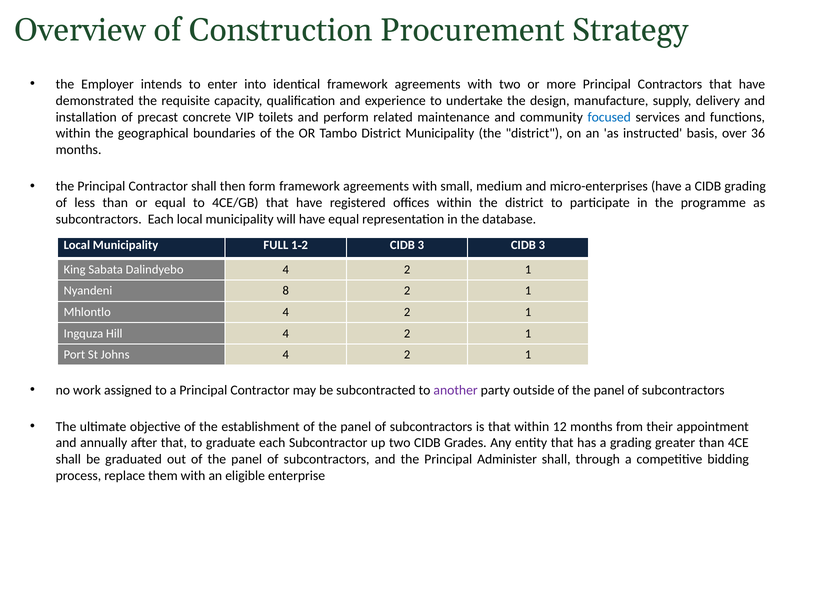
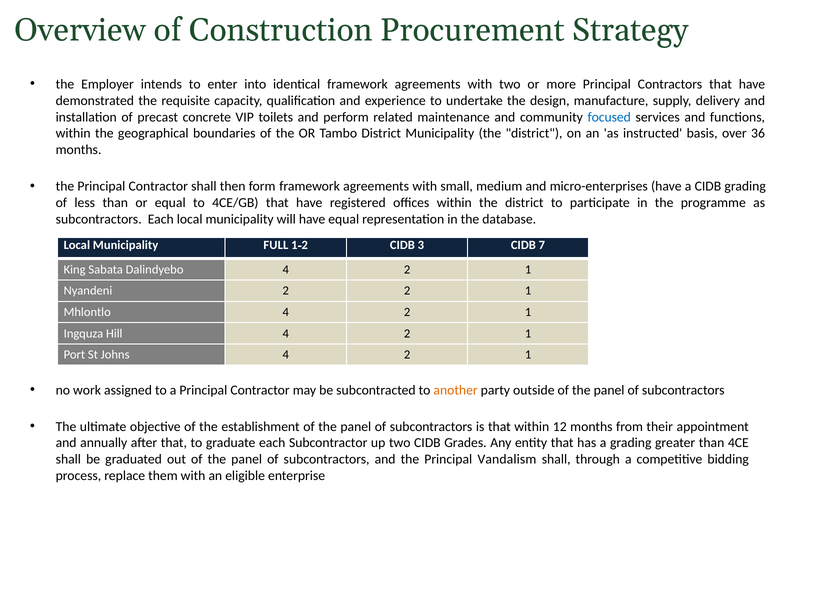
3 CIDB 3: 3 -> 7
Nyandeni 8: 8 -> 2
another colour: purple -> orange
Administer: Administer -> Vandalism
